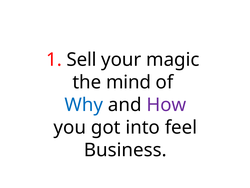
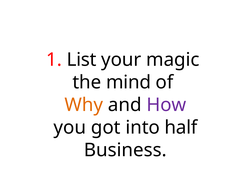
Sell: Sell -> List
Why colour: blue -> orange
feel: feel -> half
